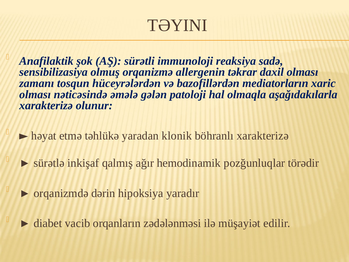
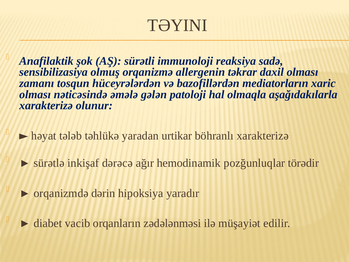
etmə: etmə -> tələb
klonik: klonik -> urtikar
qalmış: qalmış -> dərəcə
